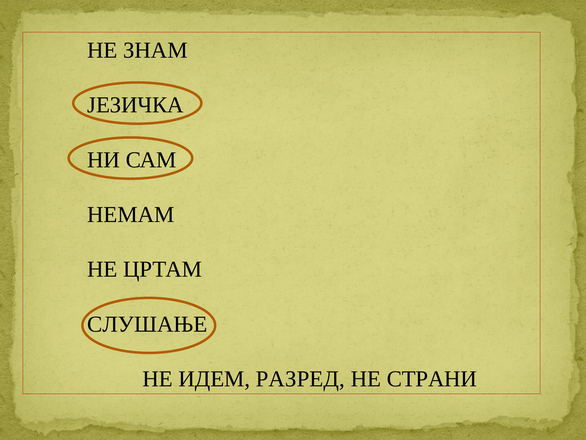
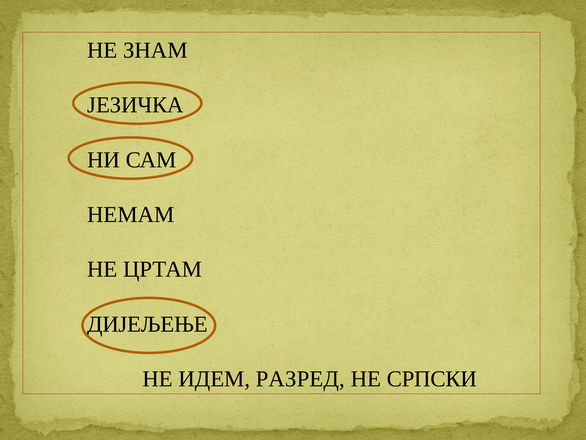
СЛУШАЊЕ: СЛУШАЊЕ -> ДИЈЕЉЕЊЕ
СТРАНИ: СТРАНИ -> СРПСКИ
